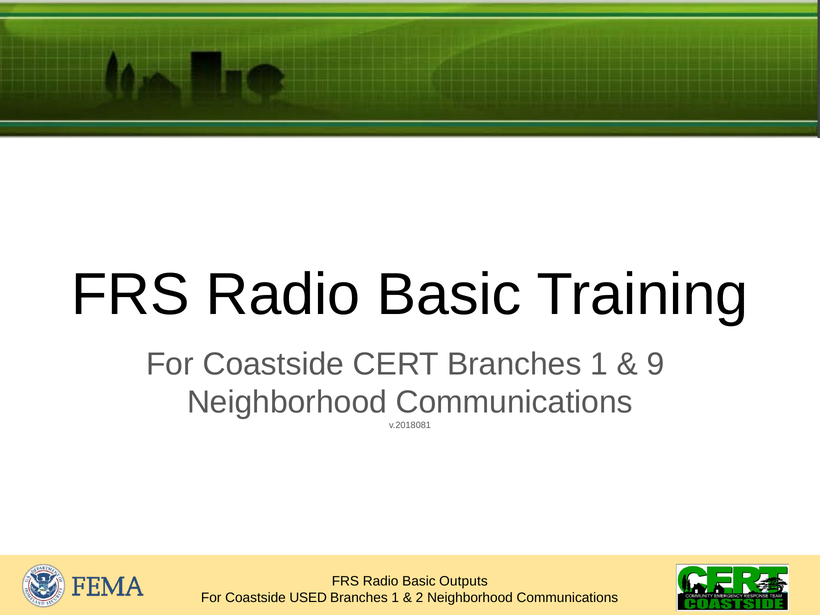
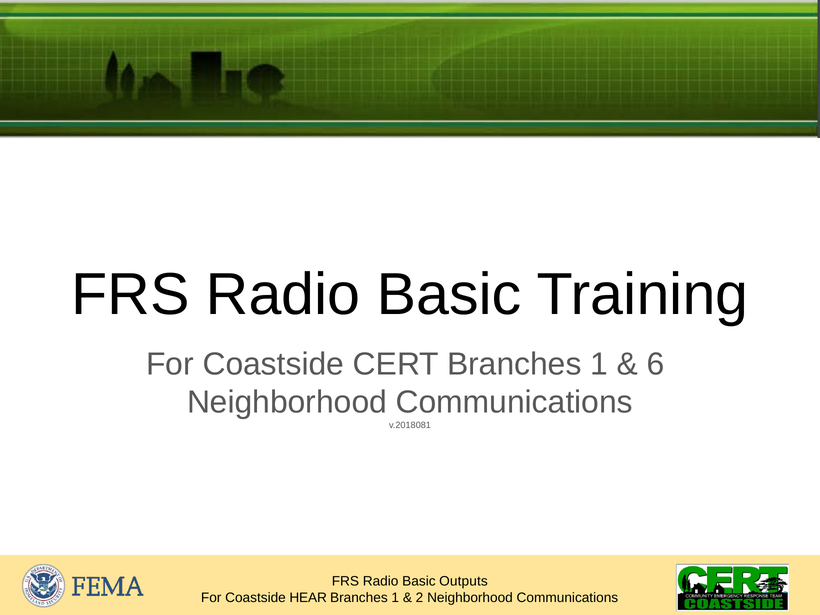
9: 9 -> 6
USED: USED -> HEAR
